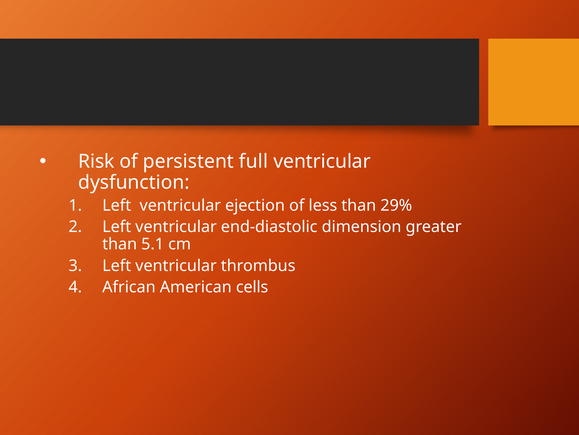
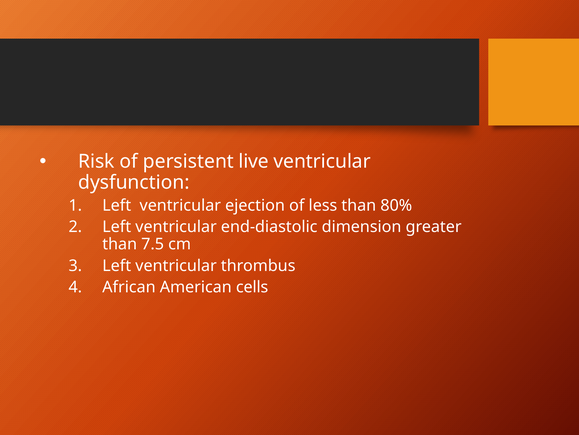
full: full -> live
29%: 29% -> 80%
5.1: 5.1 -> 7.5
